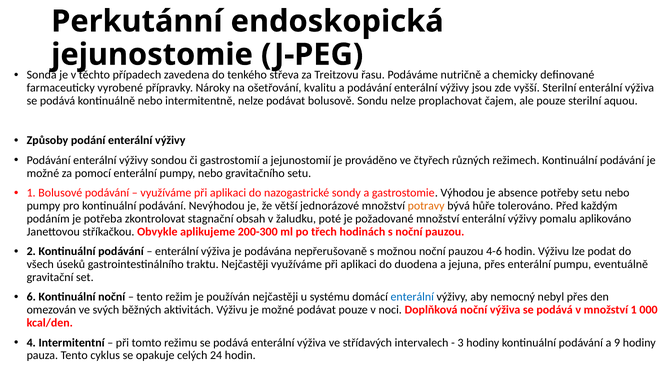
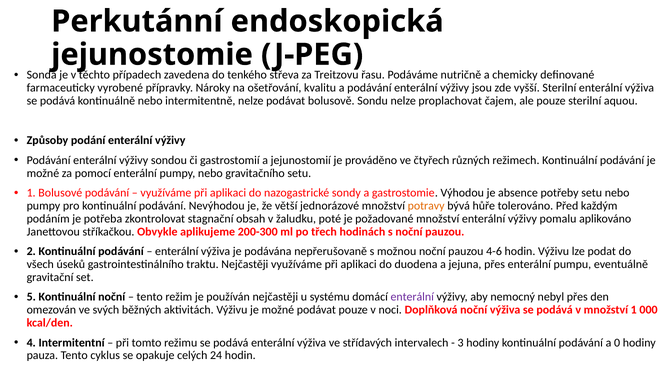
6: 6 -> 5
enterální at (412, 297) colour: blue -> purple
9: 9 -> 0
